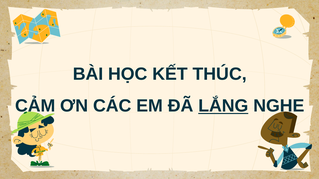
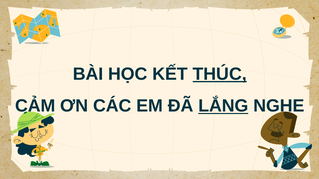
THÚC underline: none -> present
